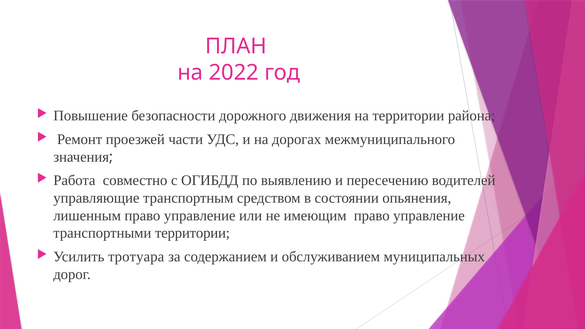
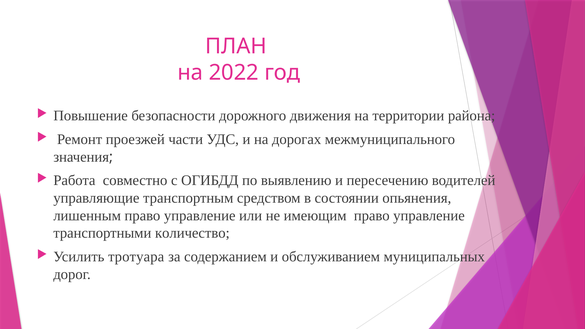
транспортными территории: территории -> количество
